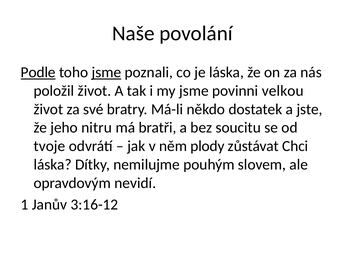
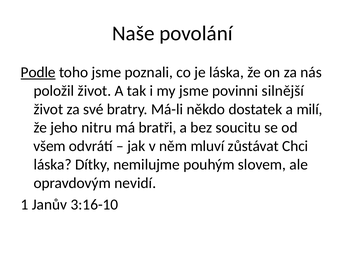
jsme at (106, 72) underline: present -> none
velkou: velkou -> silnější
jste: jste -> milí
tvoje: tvoje -> všem
plody: plody -> mluví
3:16-12: 3:16-12 -> 3:16-10
